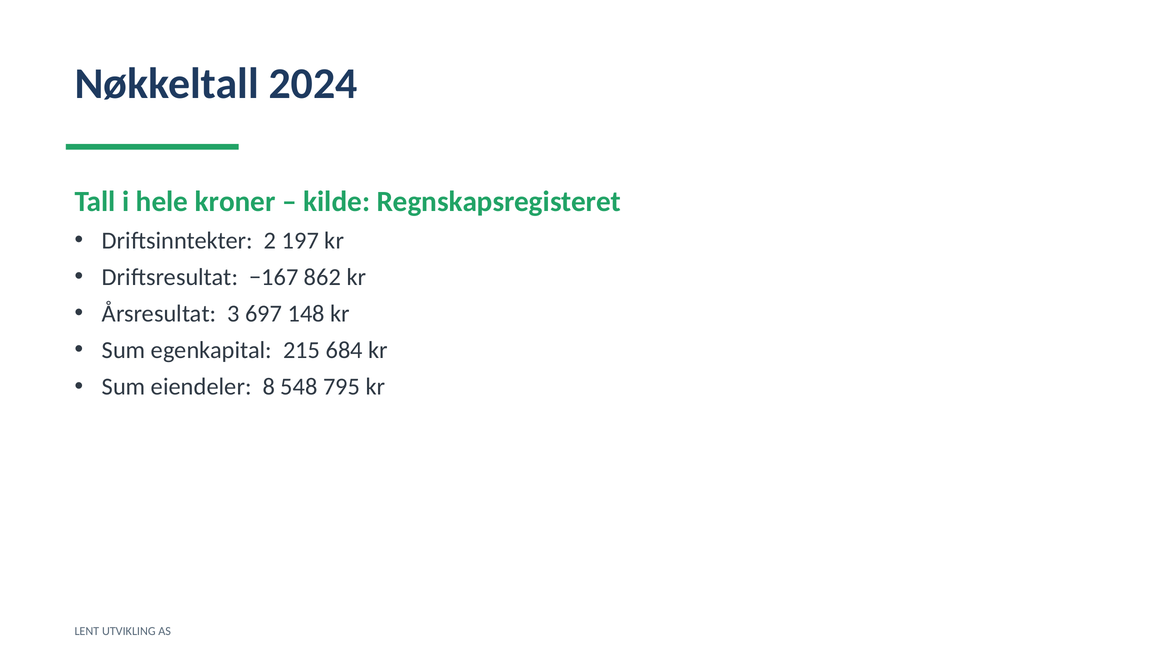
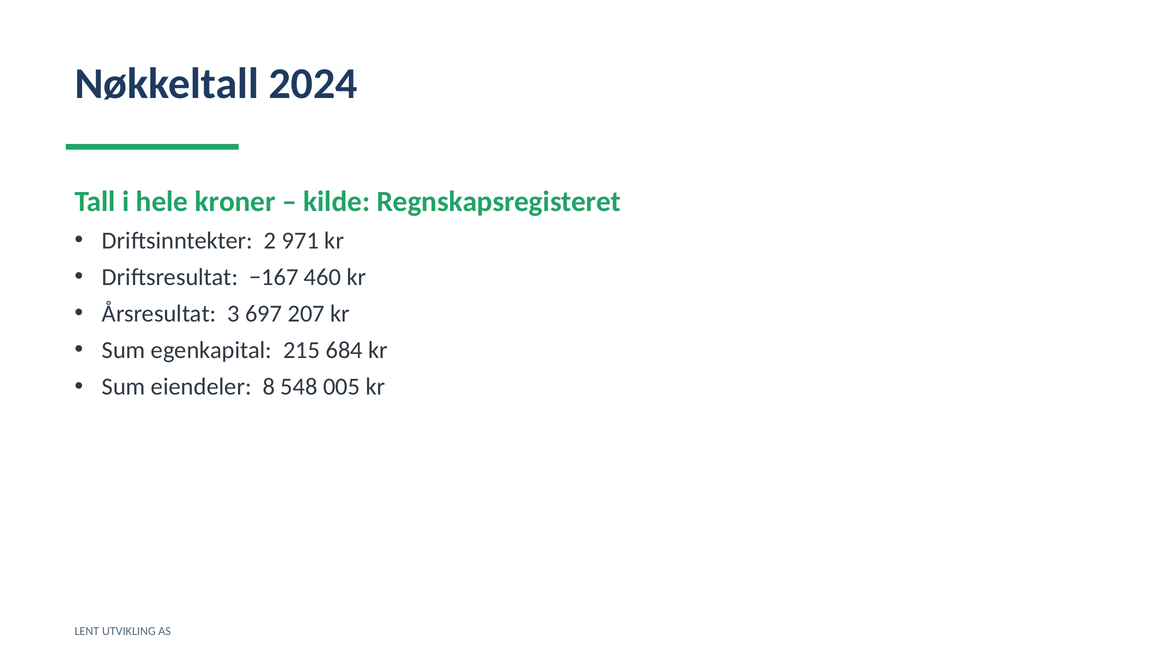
197: 197 -> 971
862: 862 -> 460
148: 148 -> 207
795: 795 -> 005
